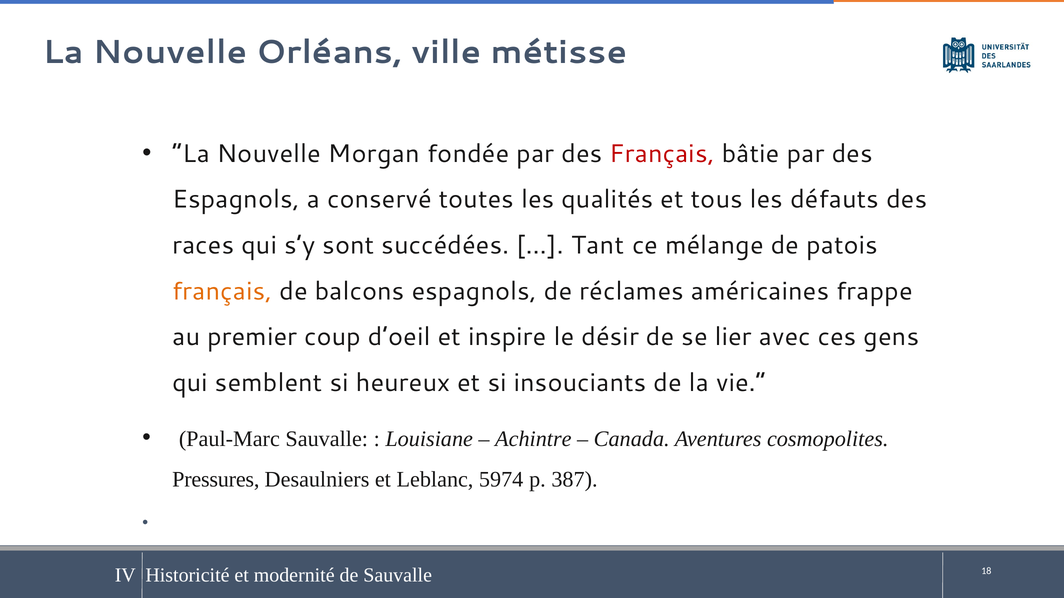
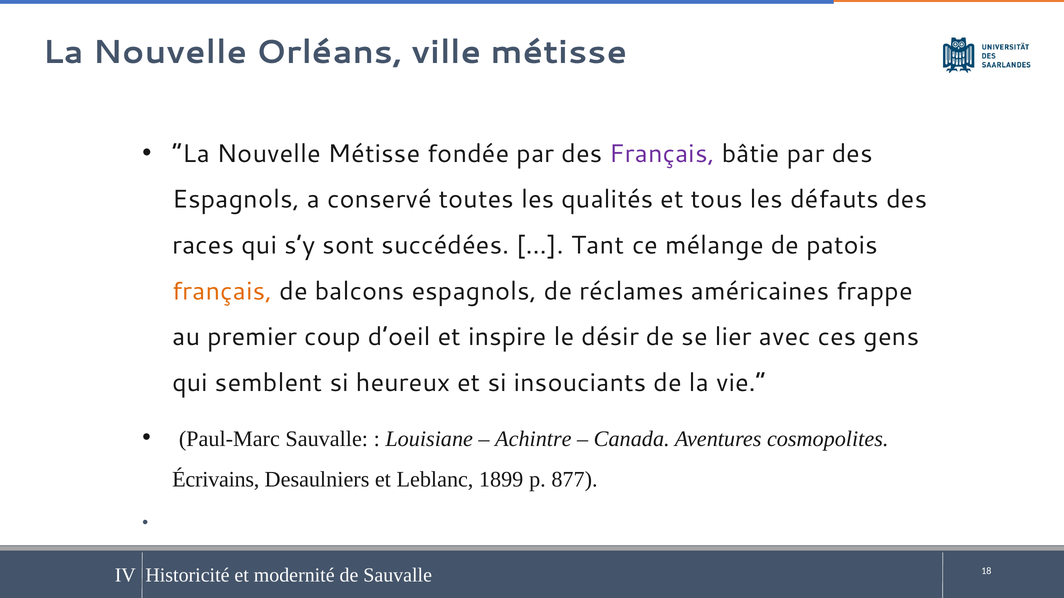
Nouvelle Morgan: Morgan -> Métisse
Français at (662, 154) colour: red -> purple
Pressures: Pressures -> Écrivains
5974: 5974 -> 1899
387: 387 -> 877
